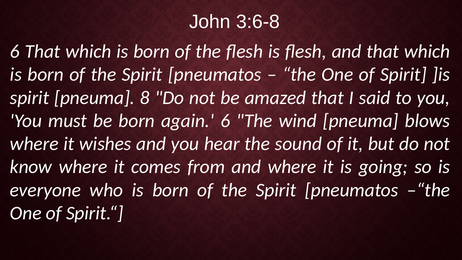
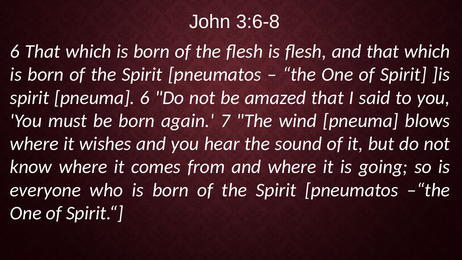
pneuma 8: 8 -> 6
again 6: 6 -> 7
